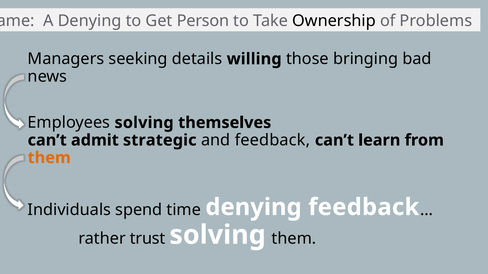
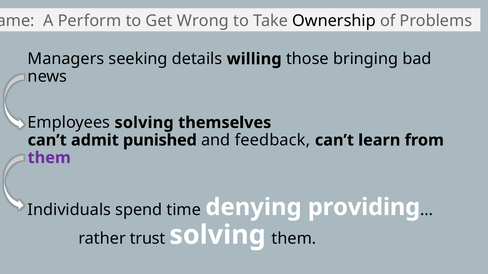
A Denying: Denying -> Perform
Person: Person -> Wrong
strategic: strategic -> punished
them at (49, 158) colour: orange -> purple
denying feedback: feedback -> providing
